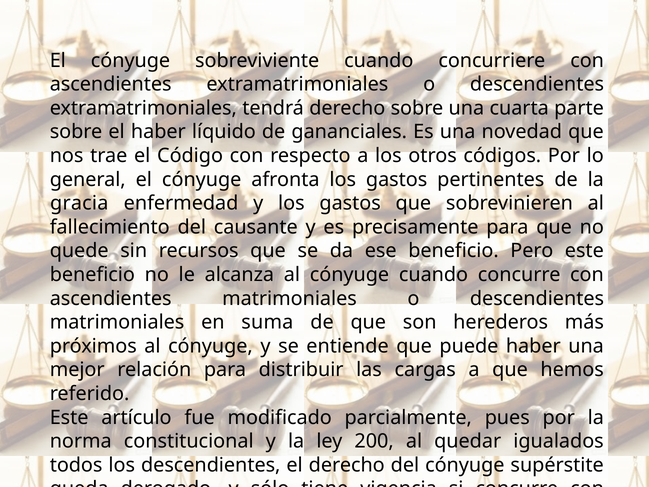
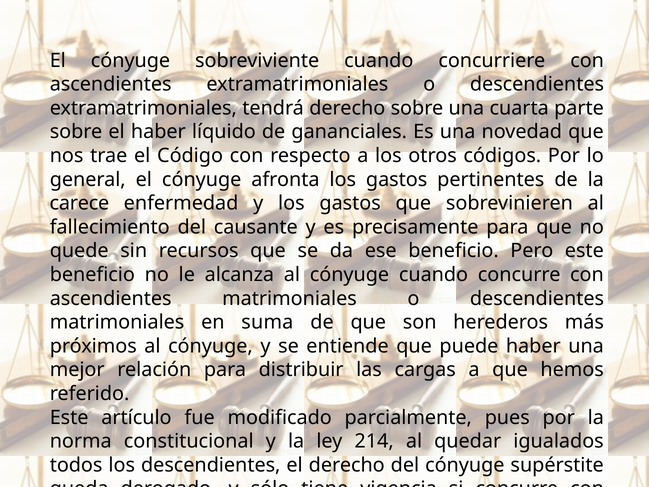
gracia: gracia -> carece
200: 200 -> 214
